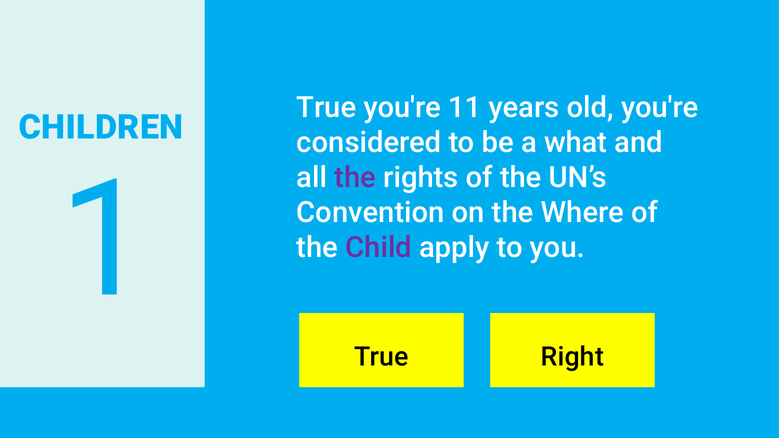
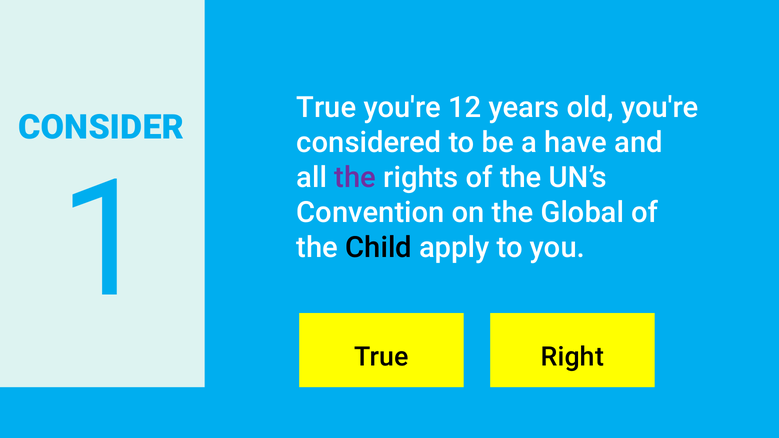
11: 11 -> 12
CHILDREN: CHILDREN -> CONSIDER
what: what -> have
Where: Where -> Global
Child colour: purple -> black
